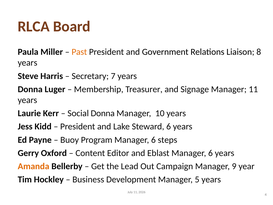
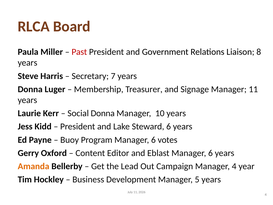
Past colour: orange -> red
steps: steps -> votes
Manager 9: 9 -> 4
